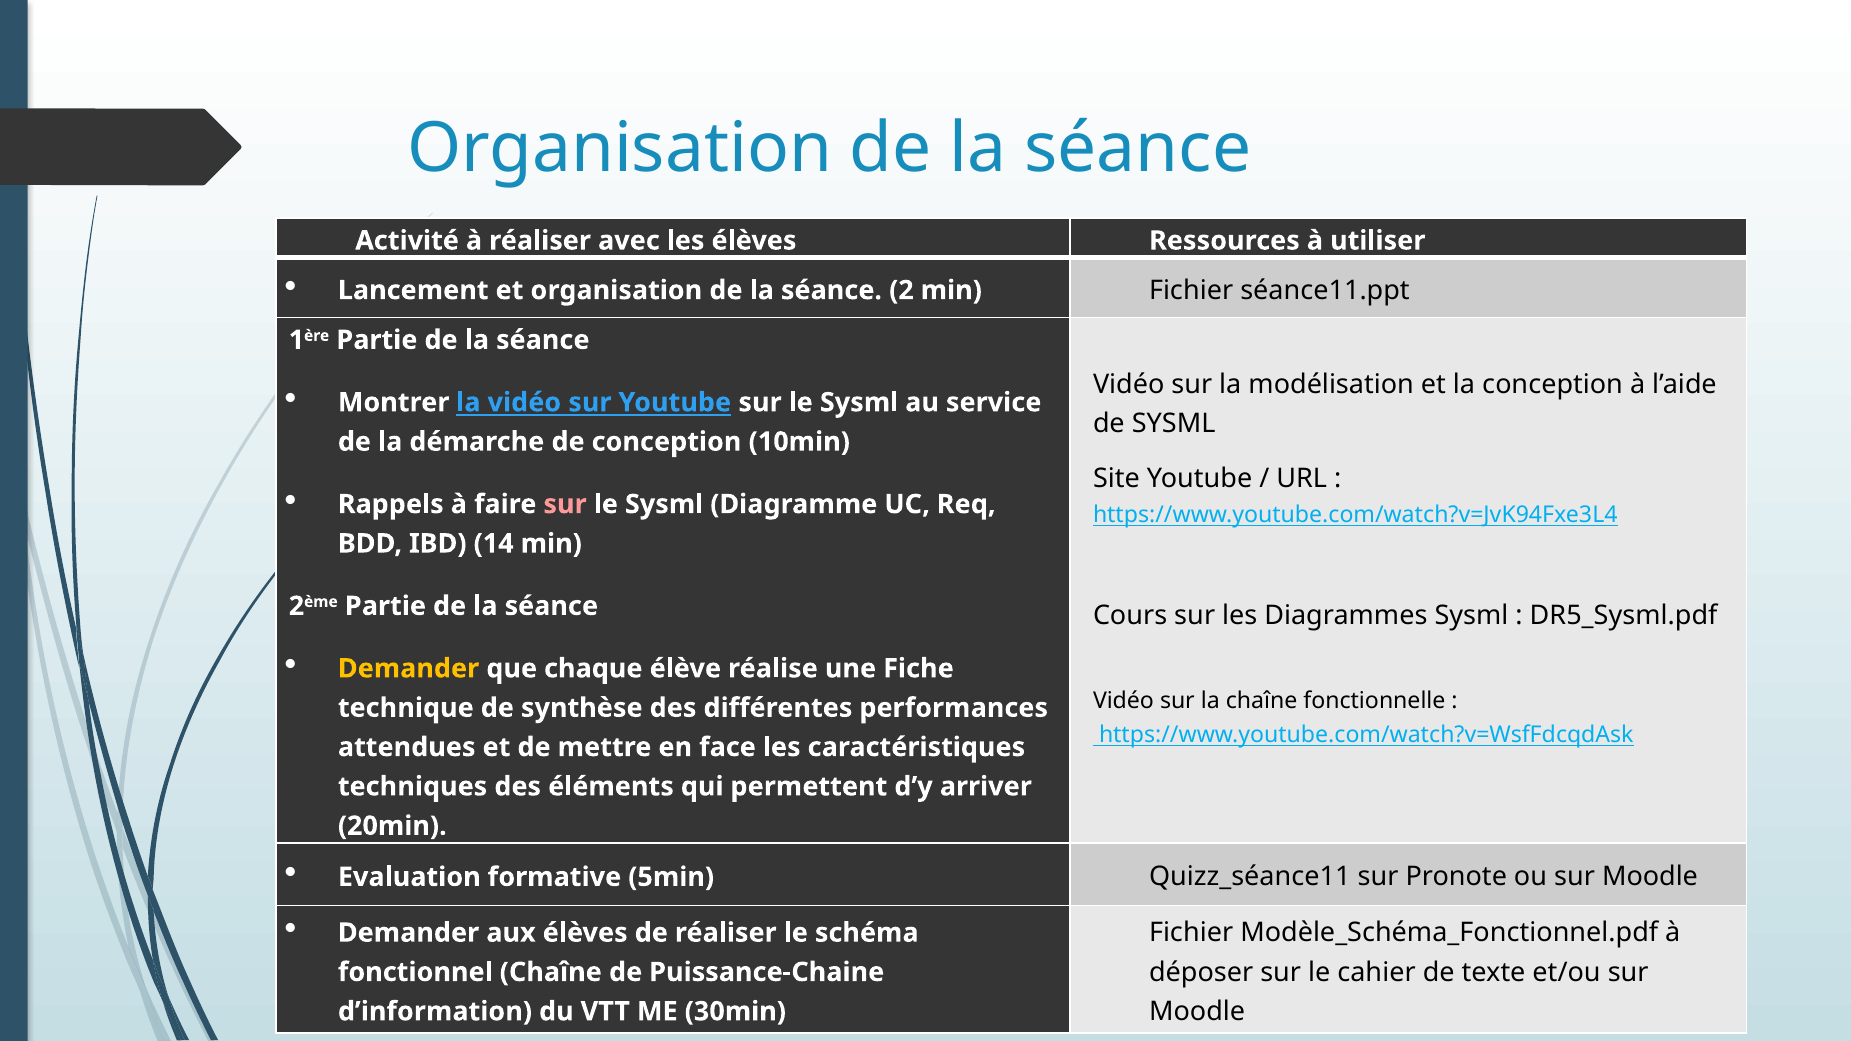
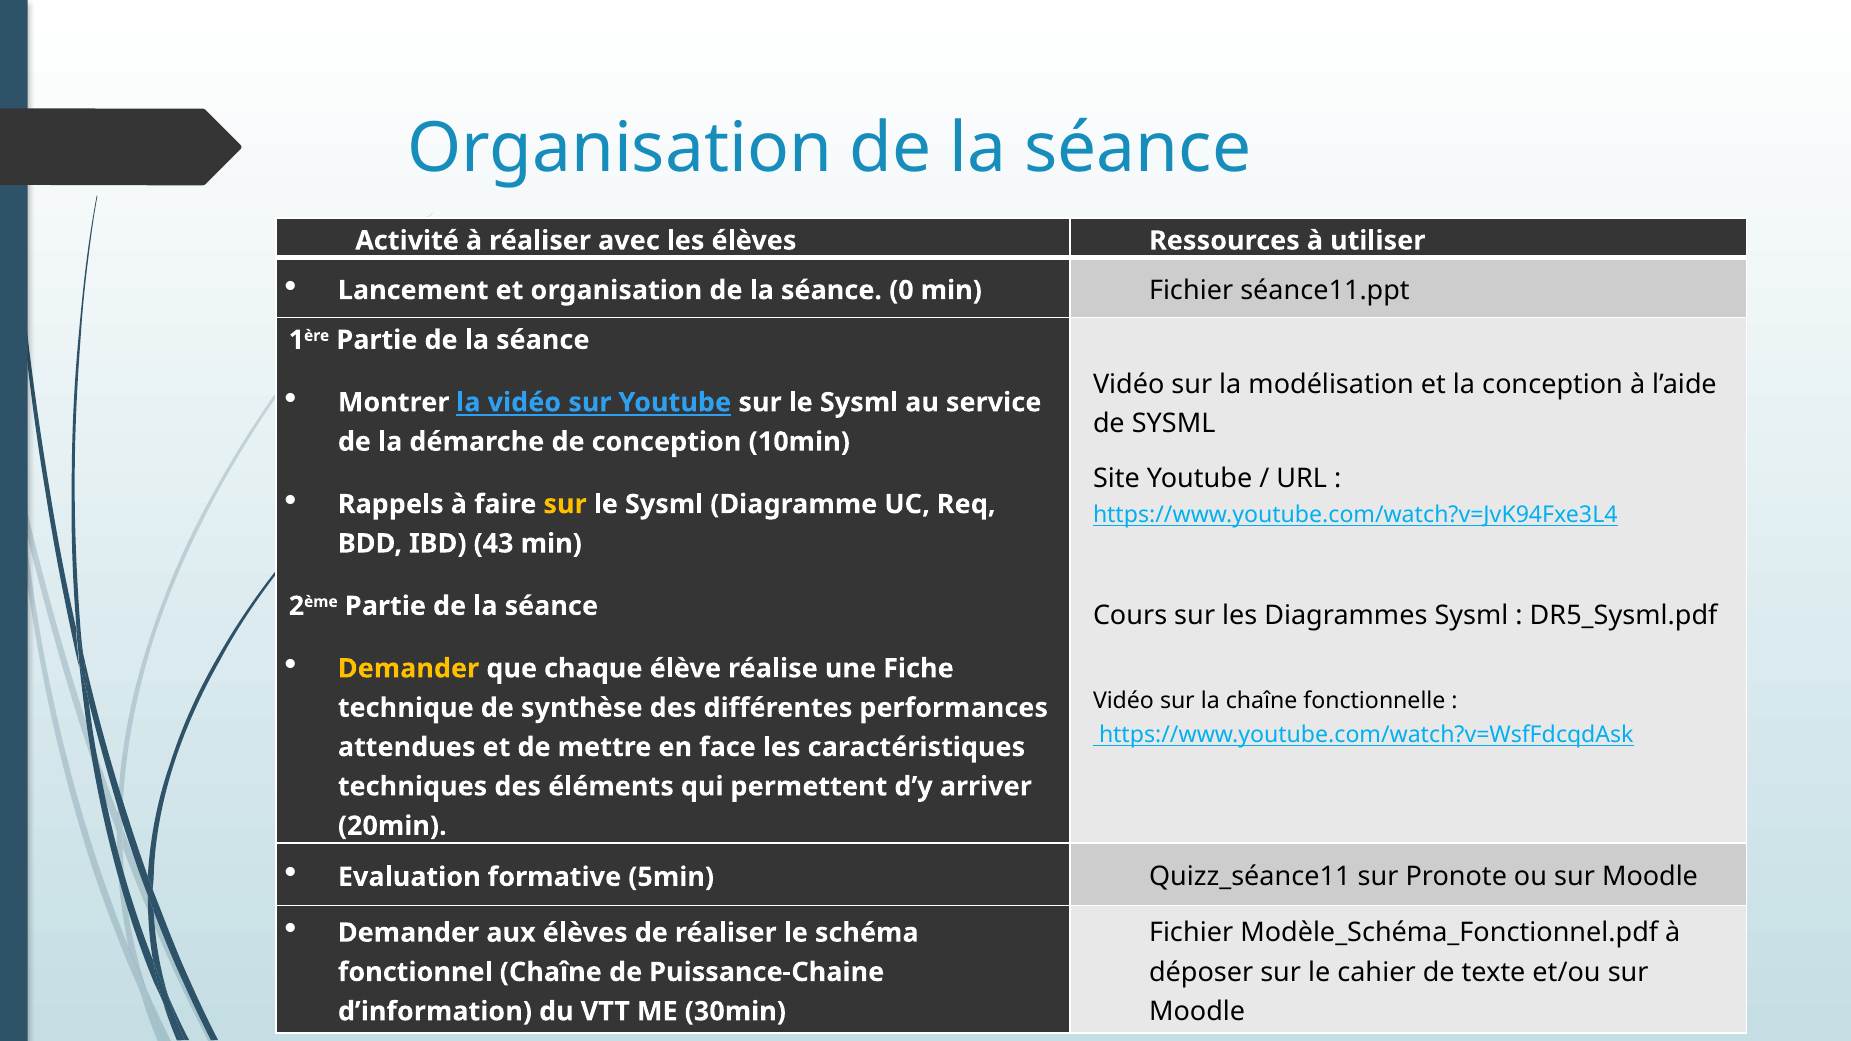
2: 2 -> 0
sur at (565, 504) colour: pink -> yellow
14: 14 -> 43
